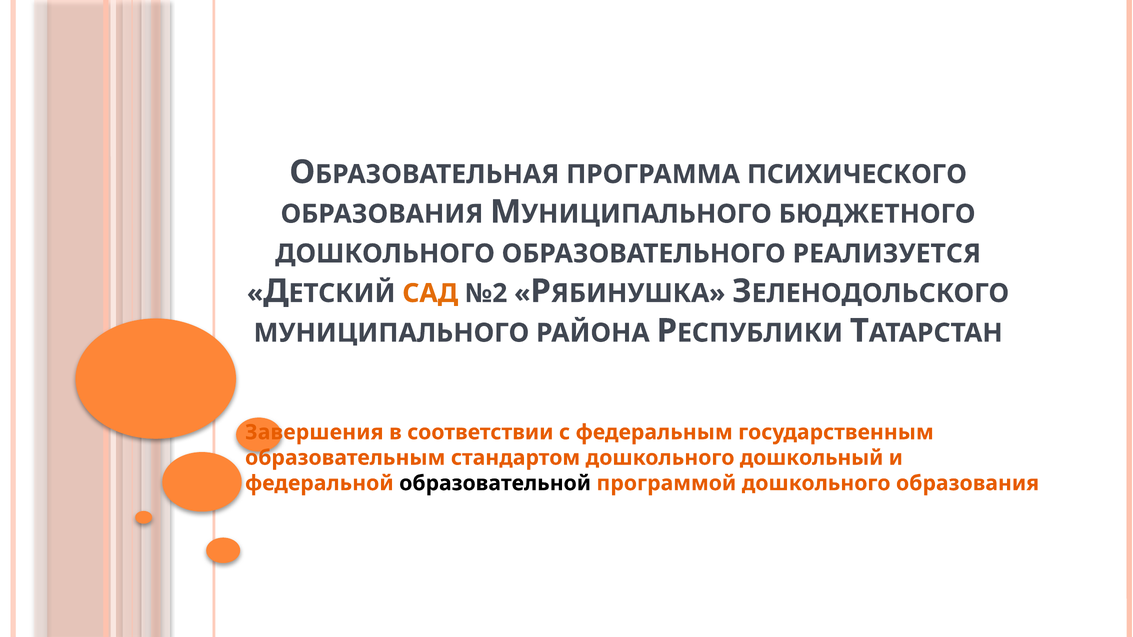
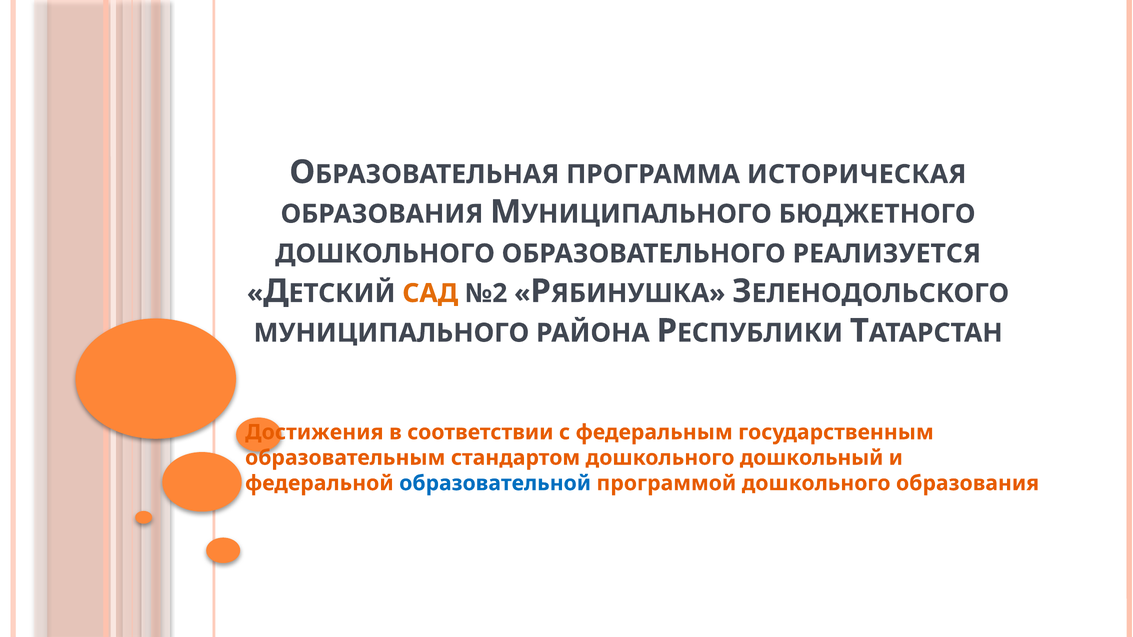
ПСИХИЧЕСКОГО: ПСИХИЧЕСКОГО -> ИСТОРИЧЕСКАЯ
Завершения: Завершения -> Достижения
образовательной colour: black -> blue
